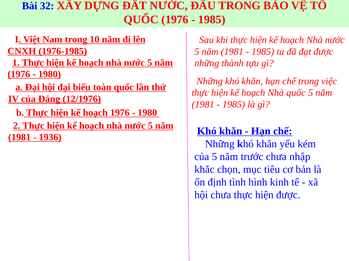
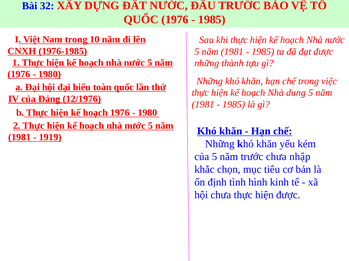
ĐẤU TRONG: TRONG -> TRƯỚC
Nhà quốc: quốc -> dung
1936: 1936 -> 1919
